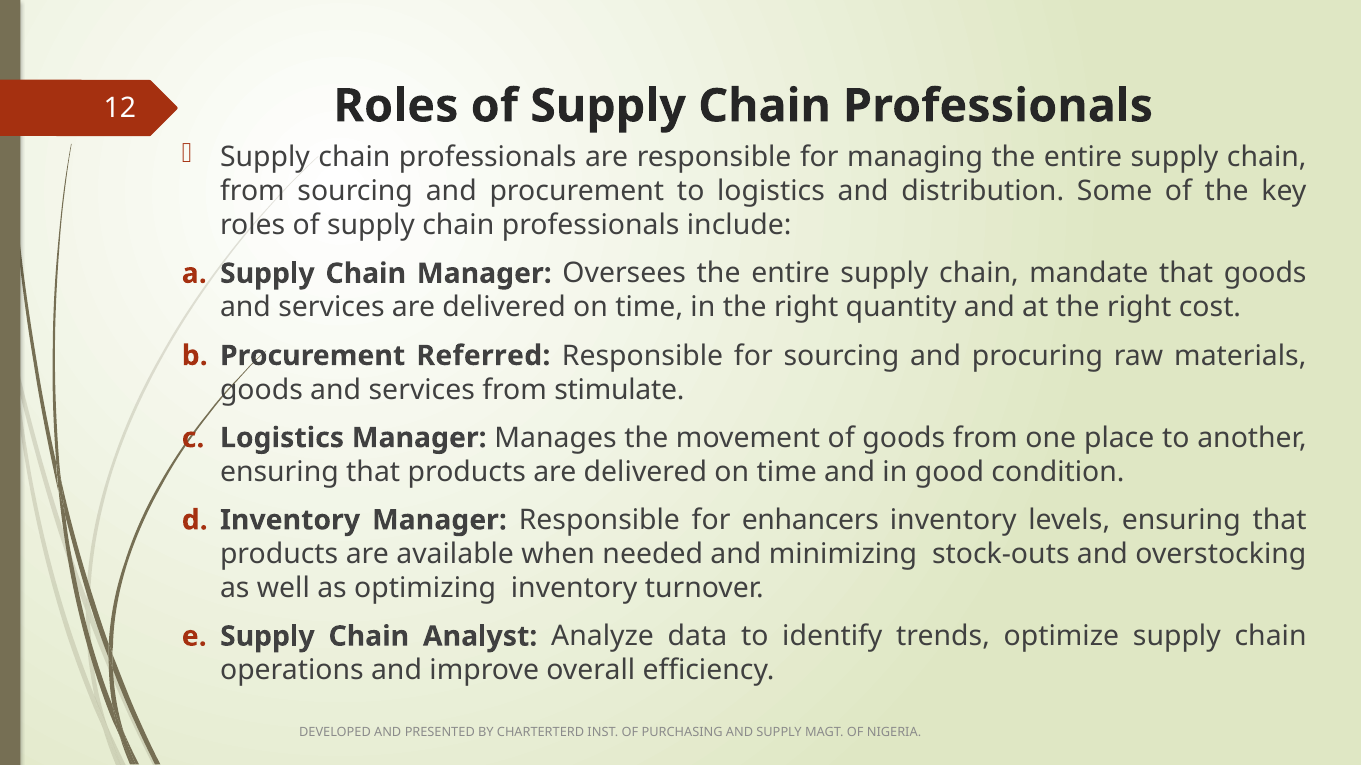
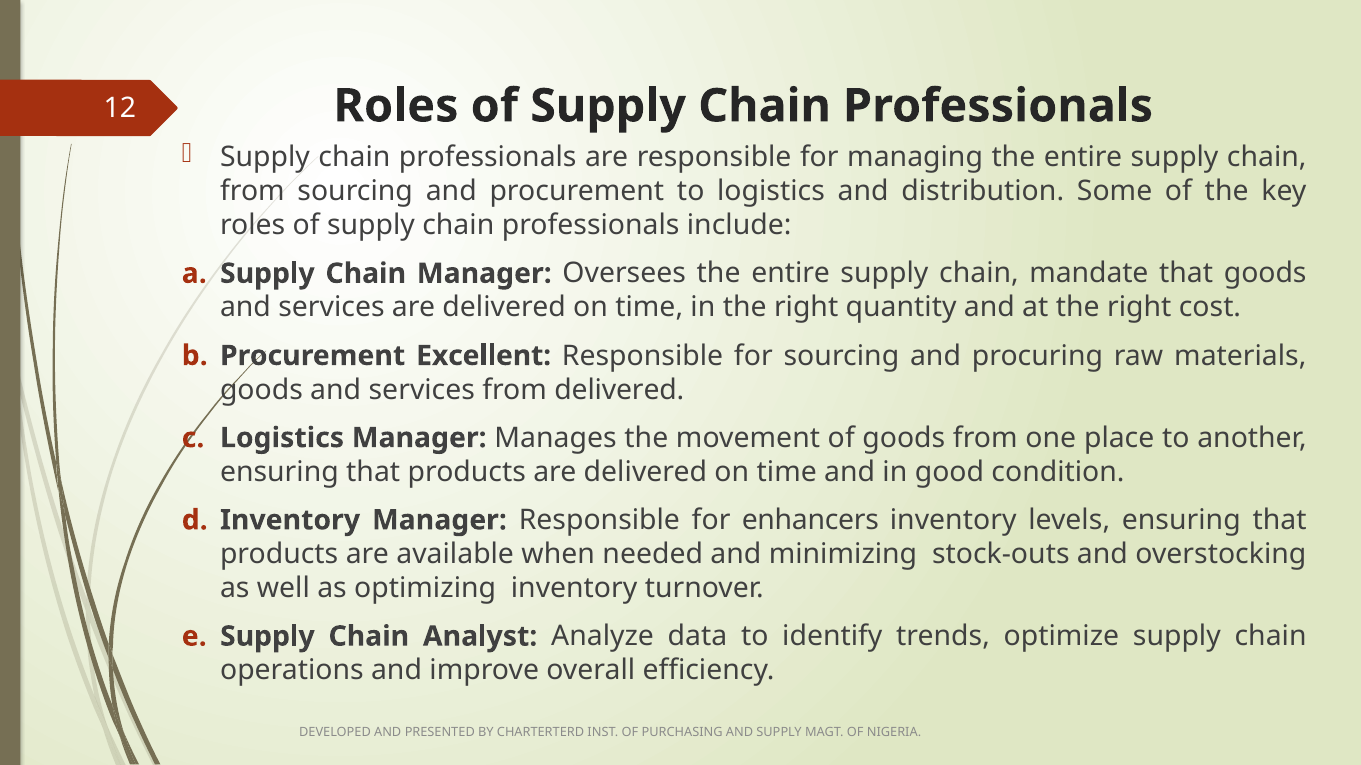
Referred: Referred -> Excellent
from stimulate: stimulate -> delivered
